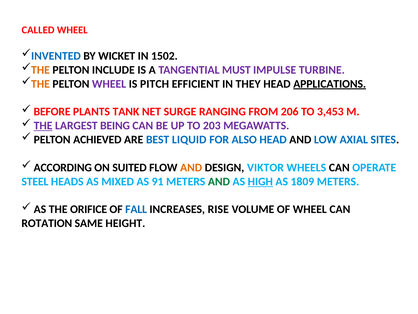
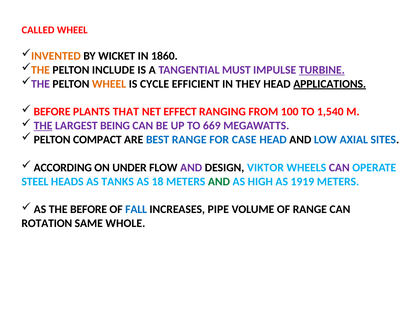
INVENTED colour: blue -> orange
1502: 1502 -> 1860
TURBINE underline: none -> present
THE at (40, 84) colour: orange -> purple
WHEEL at (109, 84) colour: purple -> orange
PITCH: PITCH -> CYCLE
TANK: TANK -> THAT
SURGE: SURGE -> EFFECT
206: 206 -> 100
3,453: 3,453 -> 1,540
203: 203 -> 669
ACHIEVED: ACHIEVED -> COMPACT
BEST LIQUID: LIQUID -> RANGE
ALSO: ALSO -> CASE
SUITED: SUITED -> UNDER
AND at (191, 167) colour: orange -> purple
CAN at (339, 167) colour: black -> purple
MIXED: MIXED -> TANKS
91: 91 -> 18
HIGH underline: present -> none
1809: 1809 -> 1919
THE ORIFICE: ORIFICE -> BEFORE
RISE: RISE -> PIPE
OF WHEEL: WHEEL -> RANGE
HEIGHT: HEIGHT -> WHOLE
